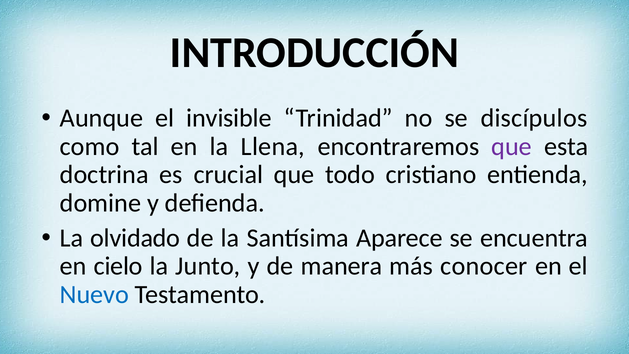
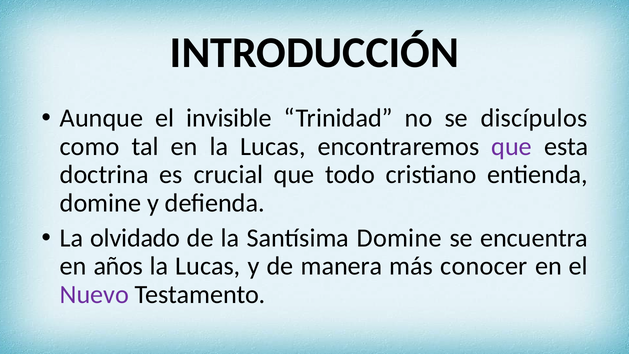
en la Llena: Llena -> Lucas
Santísima Aparece: Aparece -> Domine
cielo: cielo -> años
Junto at (208, 266): Junto -> Lucas
Nuevo colour: blue -> purple
